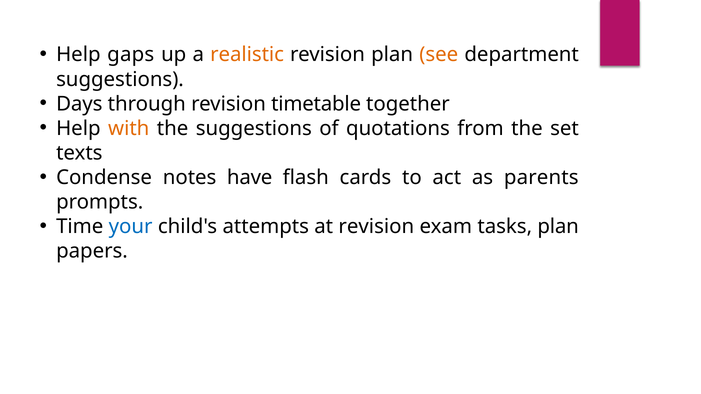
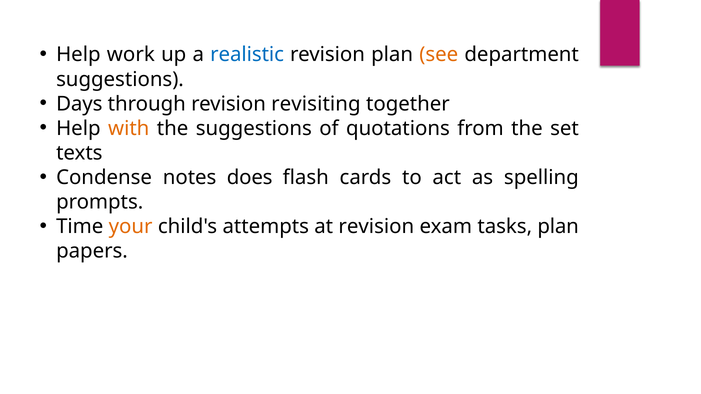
gaps: gaps -> work
realistic colour: orange -> blue
timetable: timetable -> revisiting
have: have -> does
parents: parents -> spelling
your colour: blue -> orange
